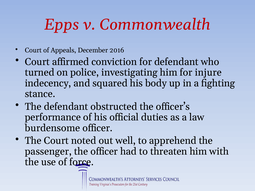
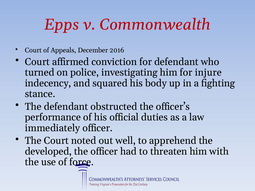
burdensome: burdensome -> immediately
passenger: passenger -> developed
